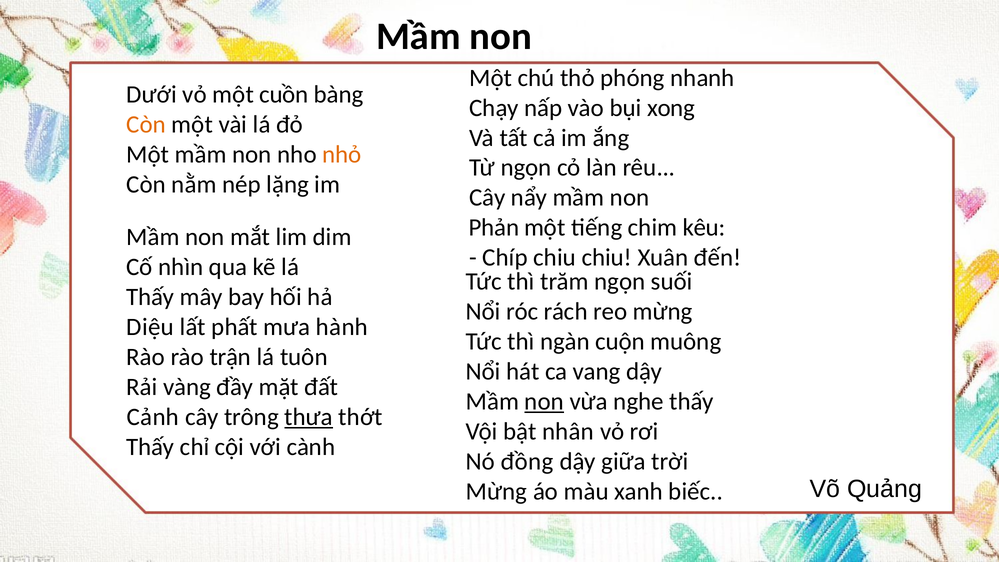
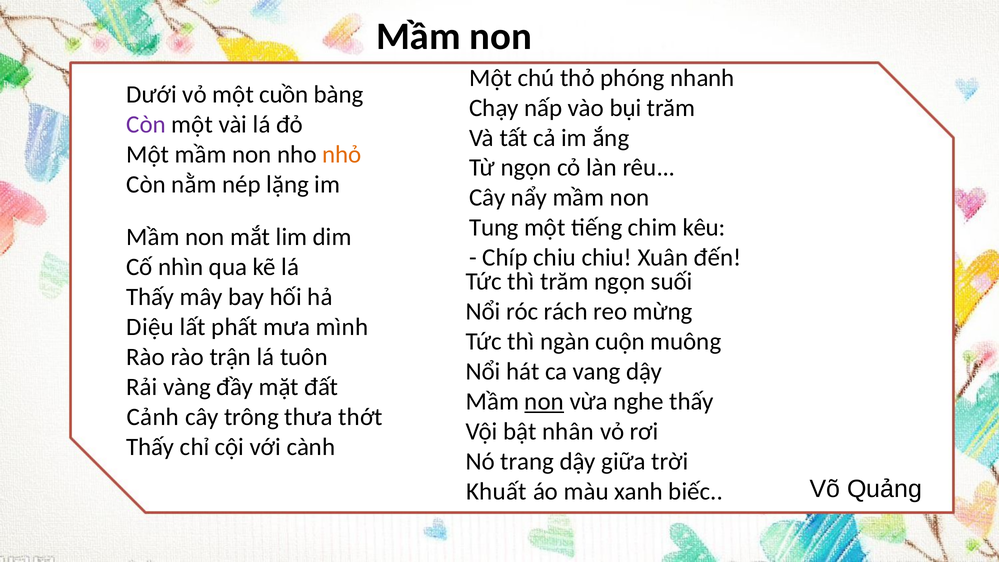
bụi xong: xong -> trăm
Còn at (146, 124) colour: orange -> purple
Phản: Phản -> Tung
hành: hành -> mình
thưa underline: present -> none
đồng: đồng -> trang
Mừng at (496, 491): Mừng -> Khuất
